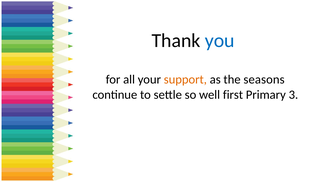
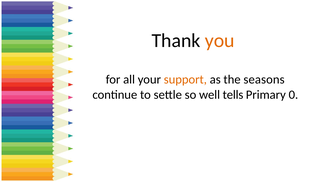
you colour: blue -> orange
first: first -> tells
3: 3 -> 0
